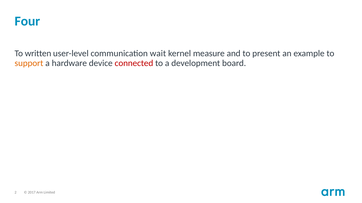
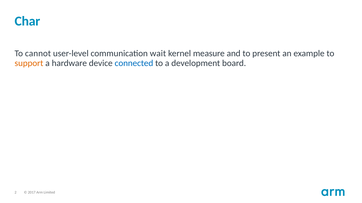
Four: Four -> Char
written: written -> cannot
connected colour: red -> blue
